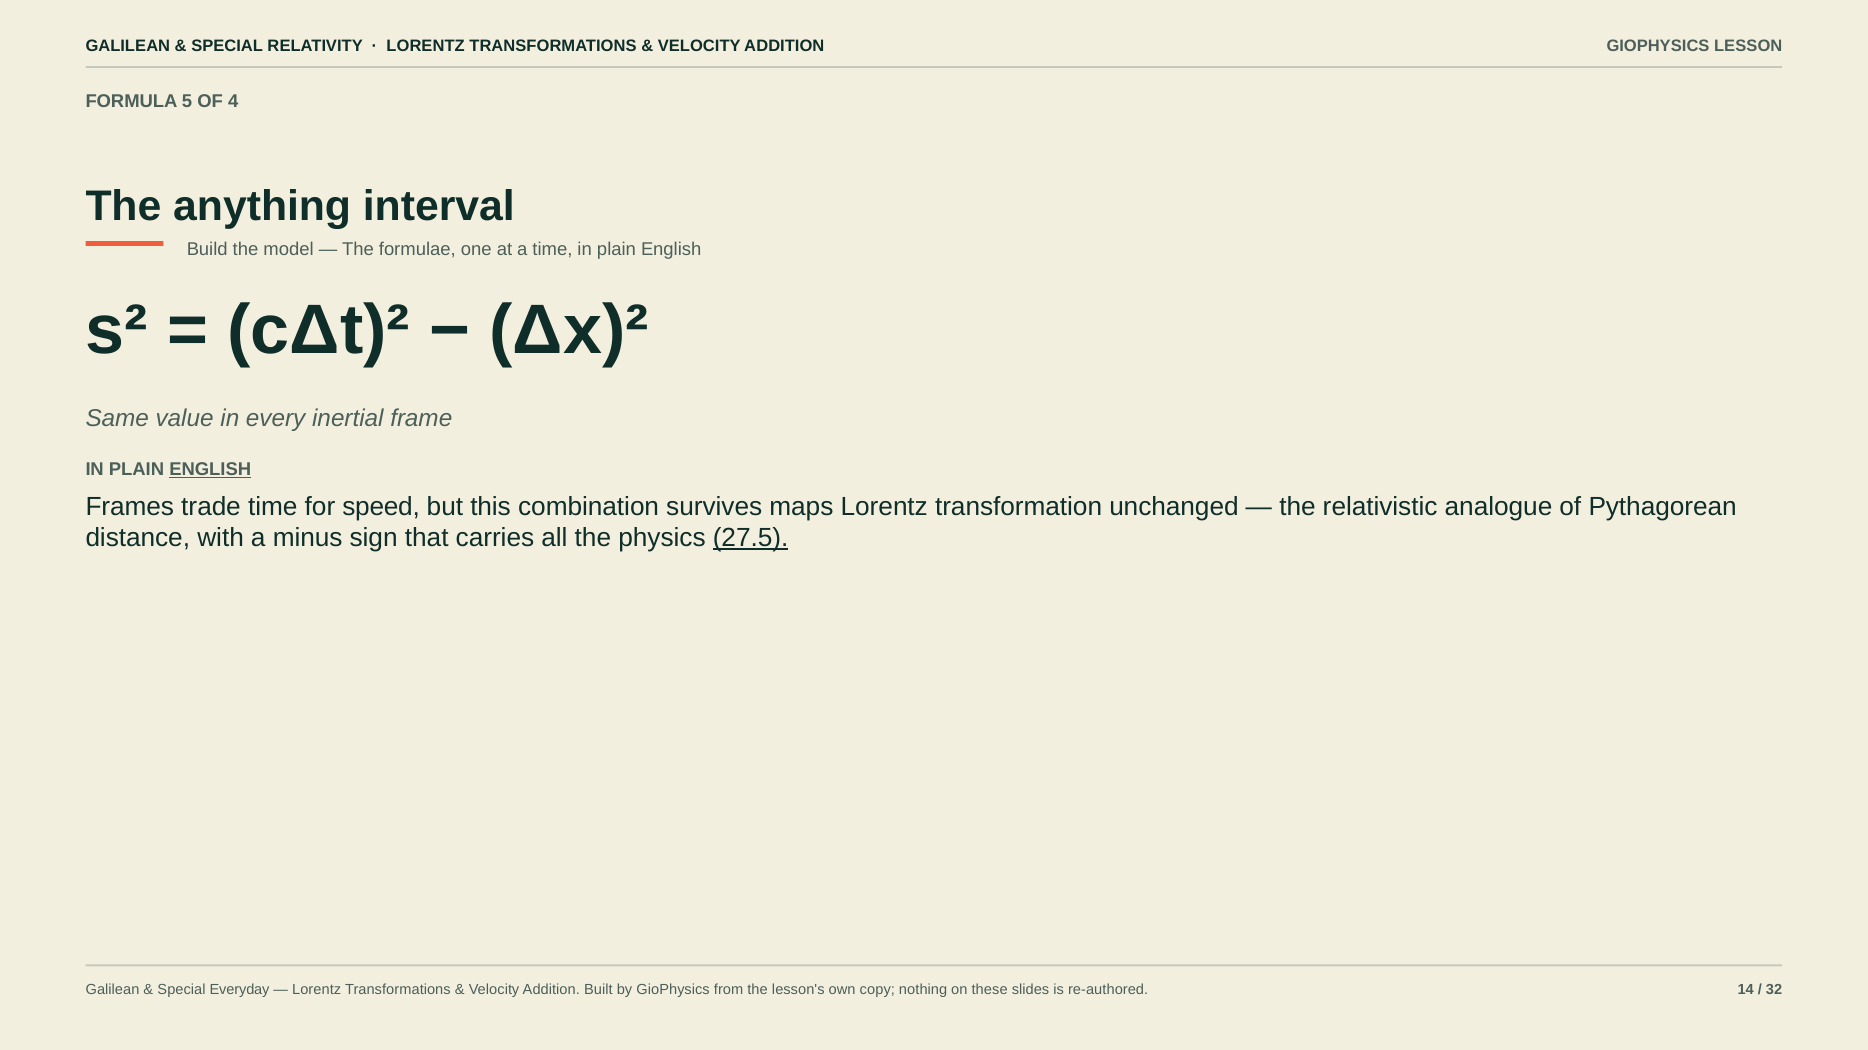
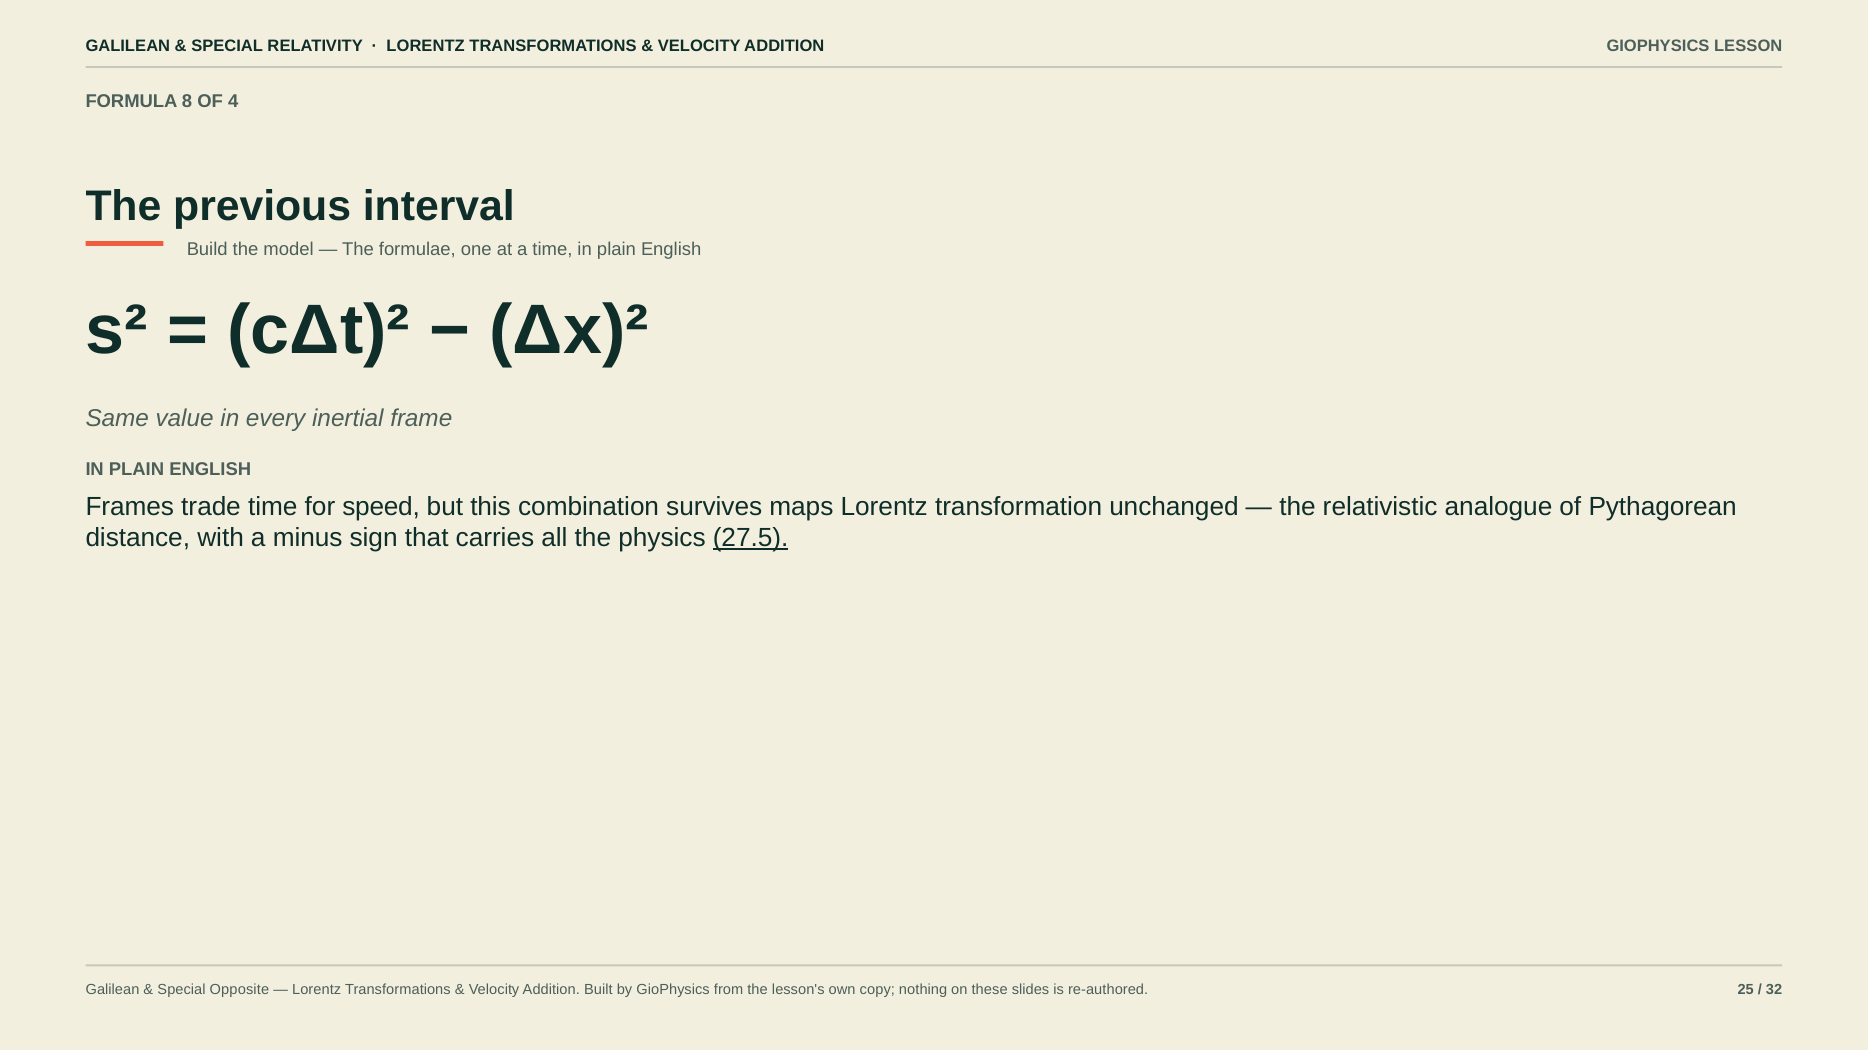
5: 5 -> 8
anything: anything -> previous
ENGLISH at (210, 470) underline: present -> none
Everyday: Everyday -> Opposite
14: 14 -> 25
